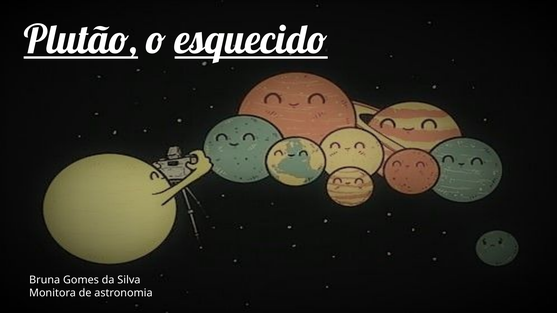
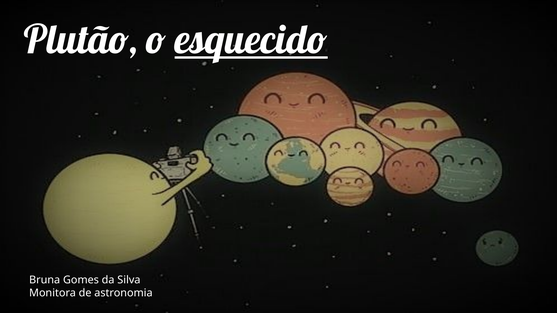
Plutão underline: present -> none
